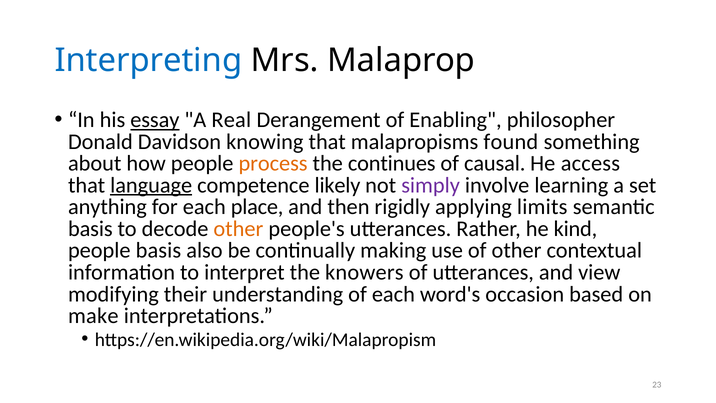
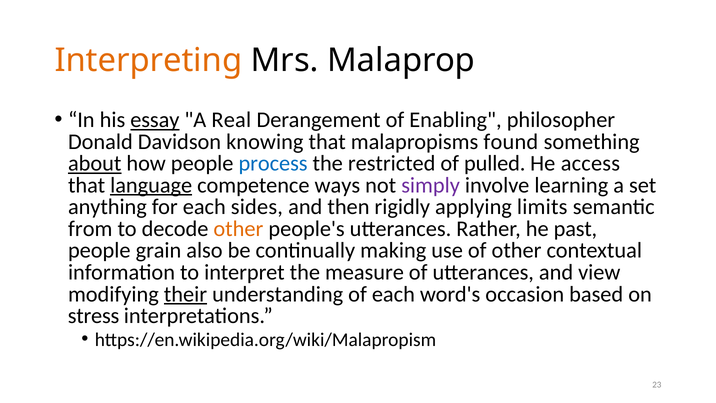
Interpreting colour: blue -> orange
about underline: none -> present
process colour: orange -> blue
continues: continues -> restricted
causal: causal -> pulled
likely: likely -> ways
place: place -> sides
basis at (90, 229): basis -> from
kind: kind -> past
people basis: basis -> grain
knowers: knowers -> measure
their underline: none -> present
make: make -> stress
